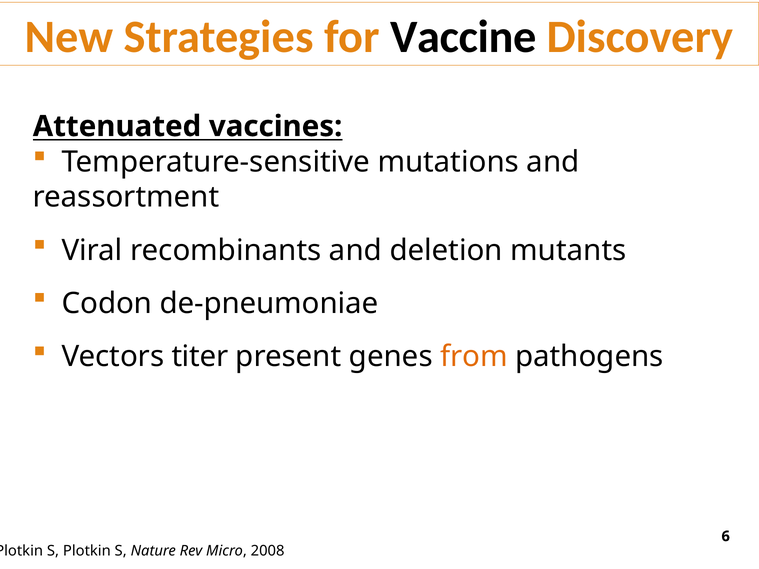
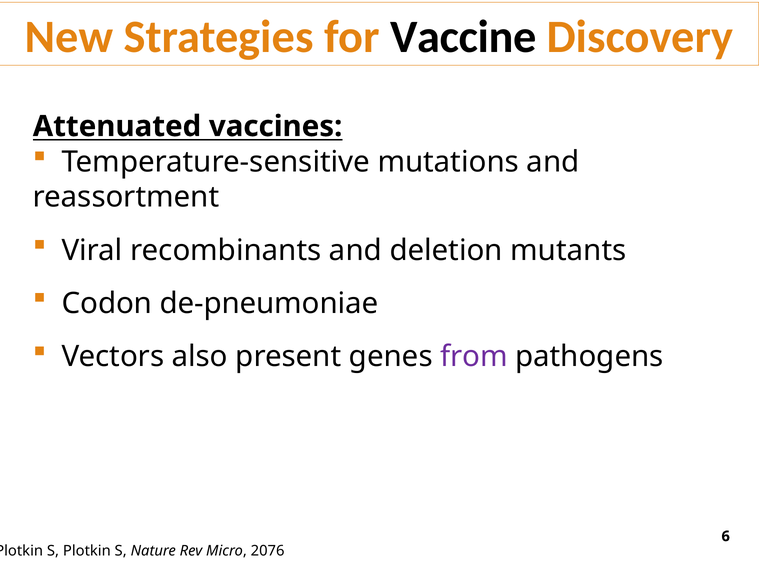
titer: titer -> also
from colour: orange -> purple
2008: 2008 -> 2076
